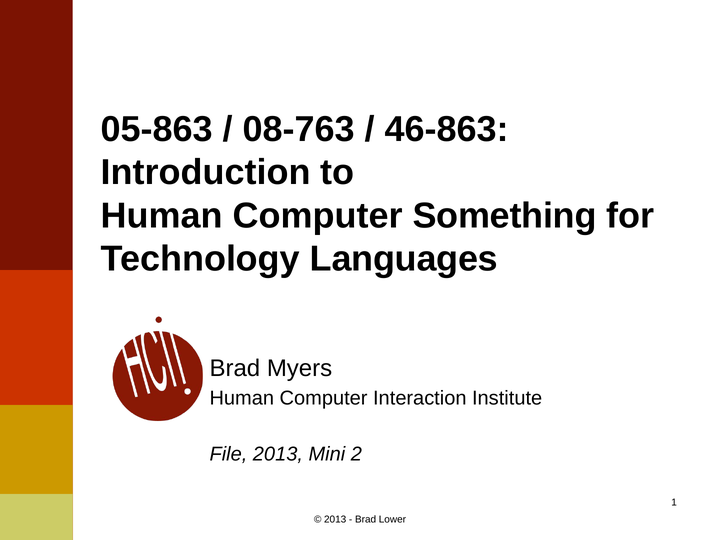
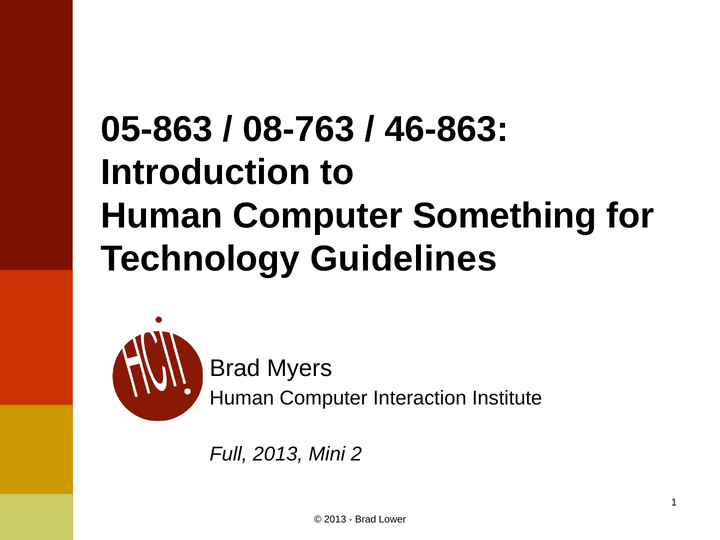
Languages: Languages -> Guidelines
File: File -> Full
